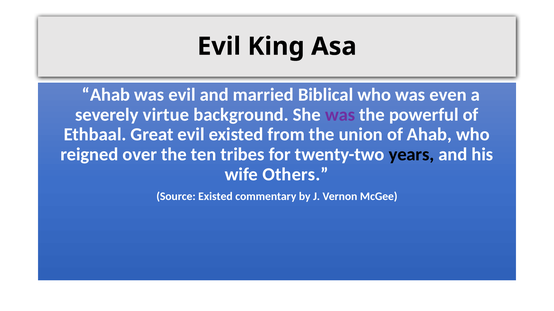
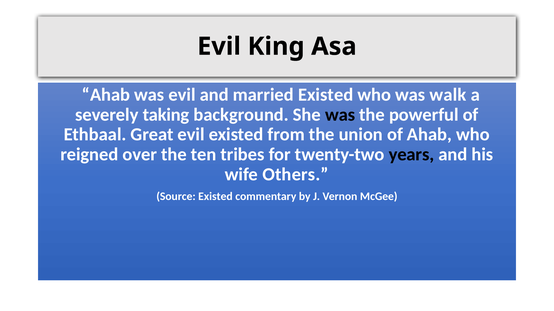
married Biblical: Biblical -> Existed
even: even -> walk
virtue: virtue -> taking
was at (340, 115) colour: purple -> black
